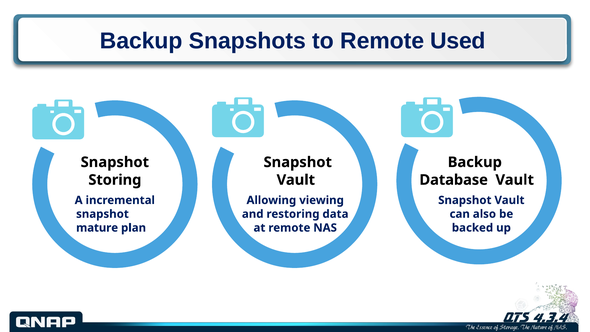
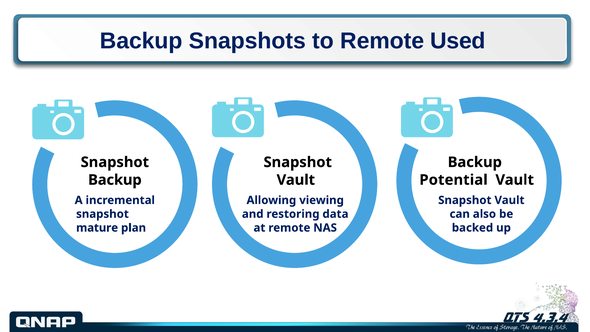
Storing at (115, 180): Storing -> Backup
Database: Database -> Potential
